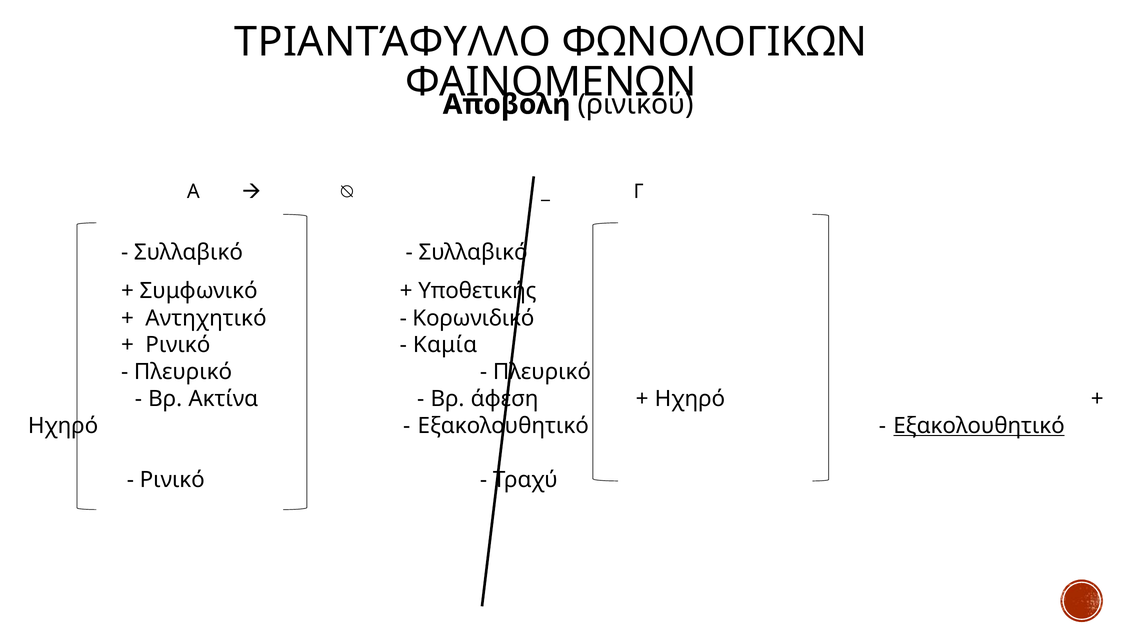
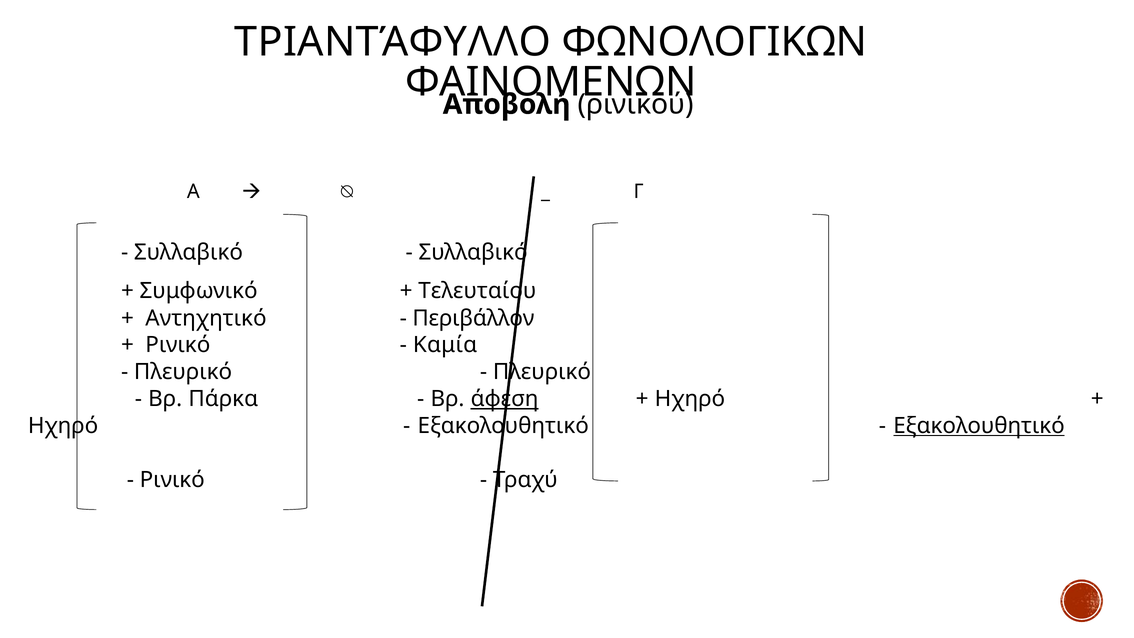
Υποθετικής: Υποθετικής -> Τελευταίου
Κορωνιδικό: Κορωνιδικό -> Περιβάλλον
Ακτίνα: Ακτίνα -> Πάρκα
άφεση underline: none -> present
